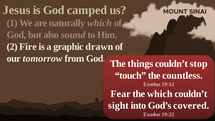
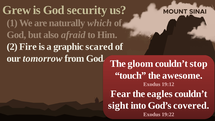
Jesus: Jesus -> Grew
camped: camped -> security
sound: sound -> afraid
drawn: drawn -> scared
things: things -> gloom
countless: countless -> awesome
the which: which -> eagles
